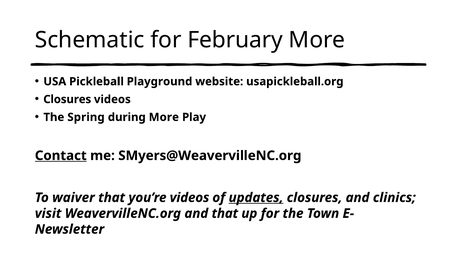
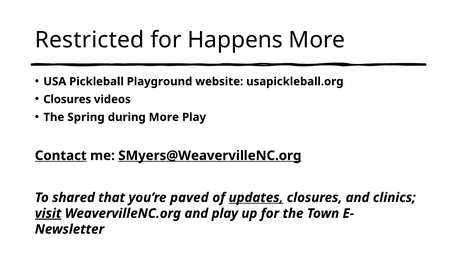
Schematic: Schematic -> Restricted
February: February -> Happens
SMyers@WeavervilleNC.org underline: none -> present
waiver: waiver -> shared
you’re videos: videos -> paved
visit underline: none -> present
and that: that -> play
